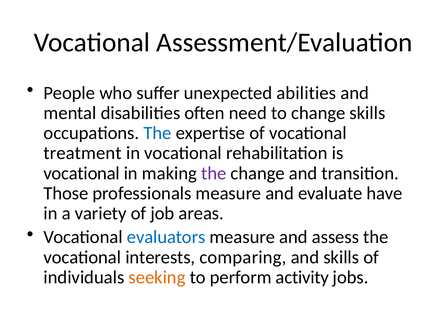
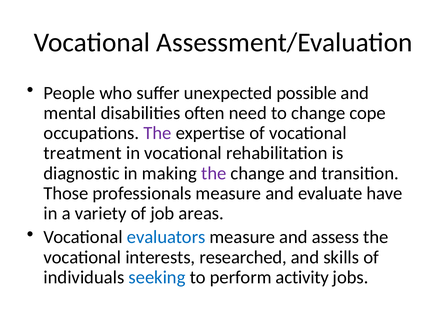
abilities: abilities -> possible
change skills: skills -> cope
The at (158, 133) colour: blue -> purple
vocational at (82, 173): vocational -> diagnostic
comparing: comparing -> researched
seeking colour: orange -> blue
